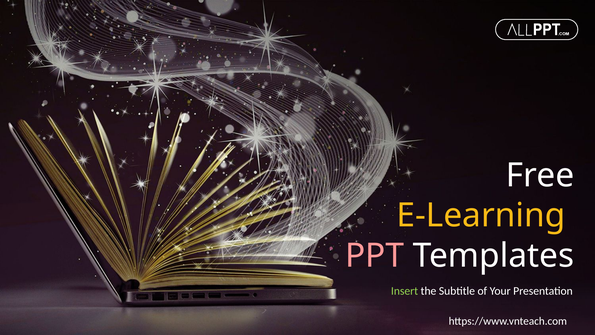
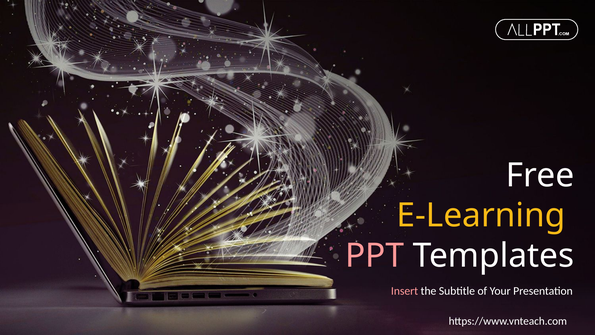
Insert colour: light green -> pink
